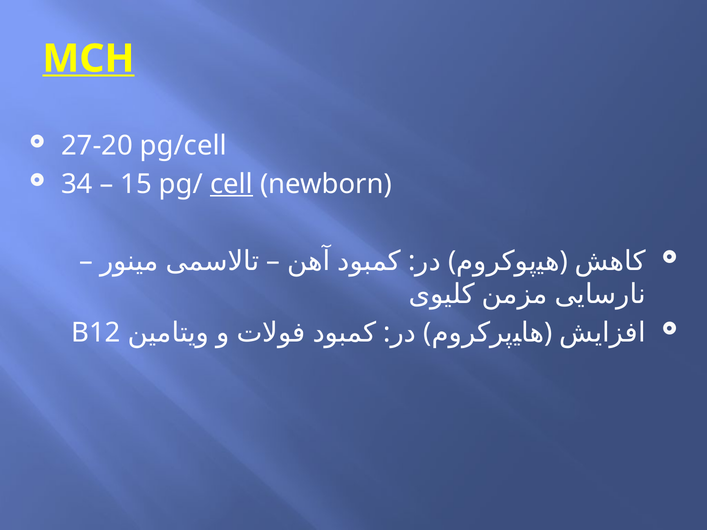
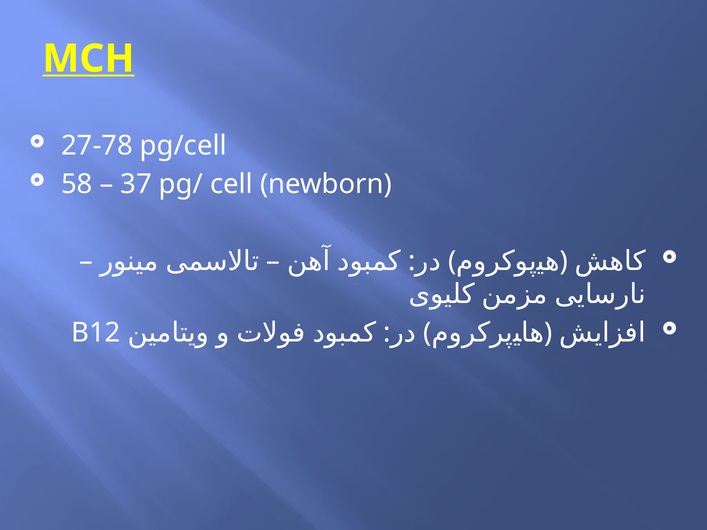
27-20: 27-20 -> 27-78
34: 34 -> 58
15: 15 -> 37
cell underline: present -> none
